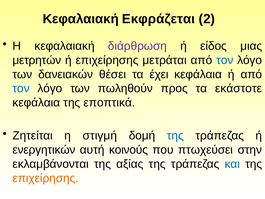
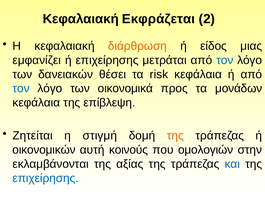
διάρθρωση colour: purple -> orange
μετρητών: μετρητών -> εμφανίζει
έχει: έχει -> risk
πωληθούν: πωληθούν -> οικονομικά
εκάστοτε: εκάστοτε -> μονάδων
εποπτικά: εποπτικά -> επίβλεψη
της at (175, 136) colour: blue -> orange
ενεργητικών: ενεργητικών -> οικονομικών
πτωχεύσει: πτωχεύσει -> ομολογιών
επιχείρησης at (46, 178) colour: orange -> blue
